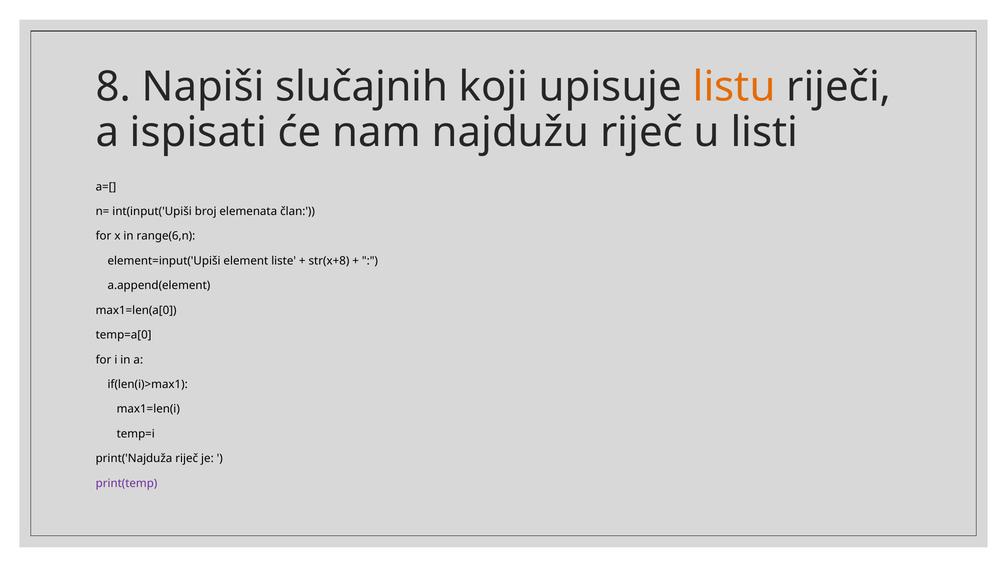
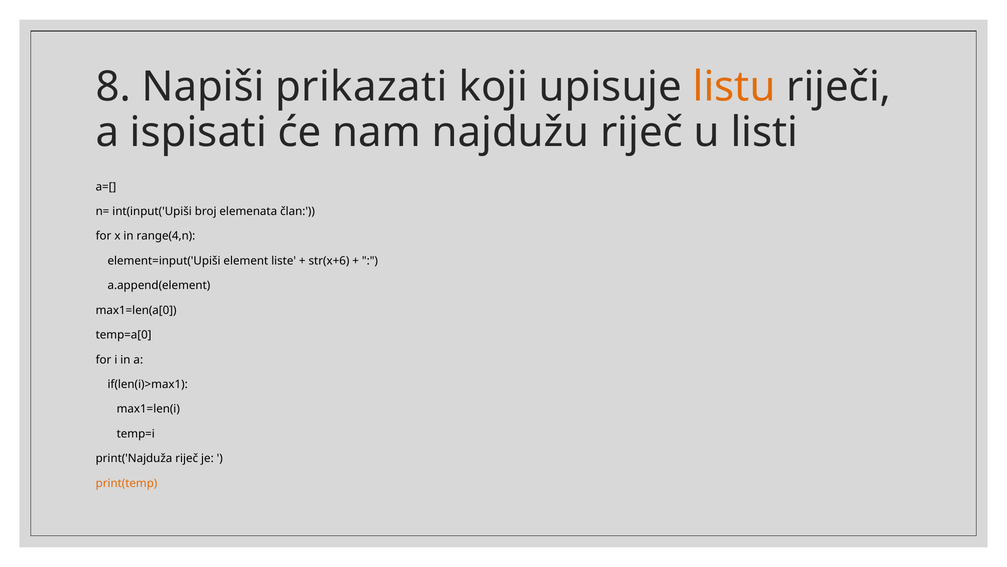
slučajnih: slučajnih -> prikazati
range(6,n: range(6,n -> range(4,n
str(x+8: str(x+8 -> str(x+6
print(temp colour: purple -> orange
